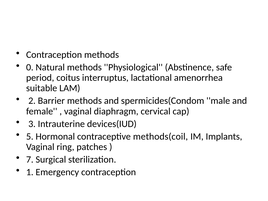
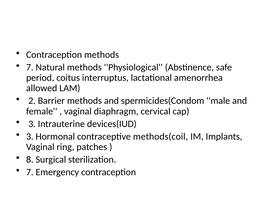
0 at (30, 67): 0 -> 7
suitable: suitable -> allowed
5 at (30, 136): 5 -> 3
7: 7 -> 8
1 at (30, 172): 1 -> 7
